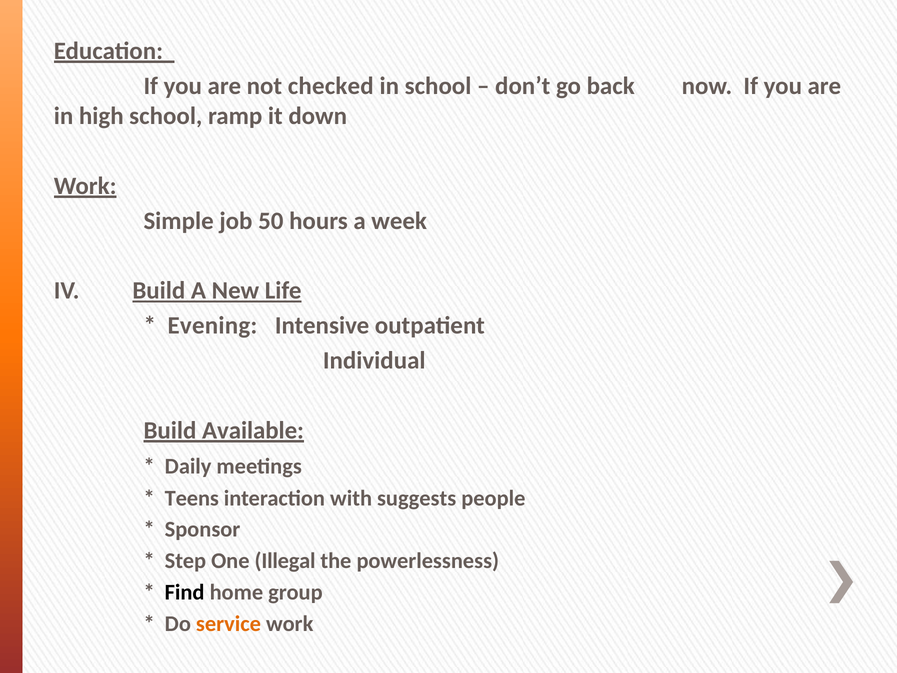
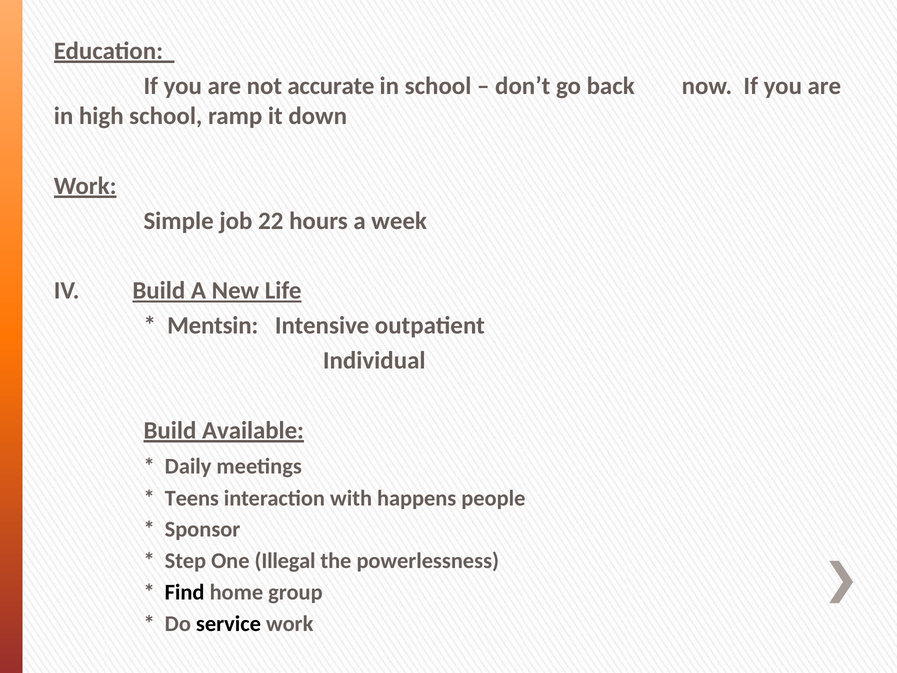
checked: checked -> accurate
50: 50 -> 22
Evening: Evening -> Mentsin
suggests: suggests -> happens
service colour: orange -> black
